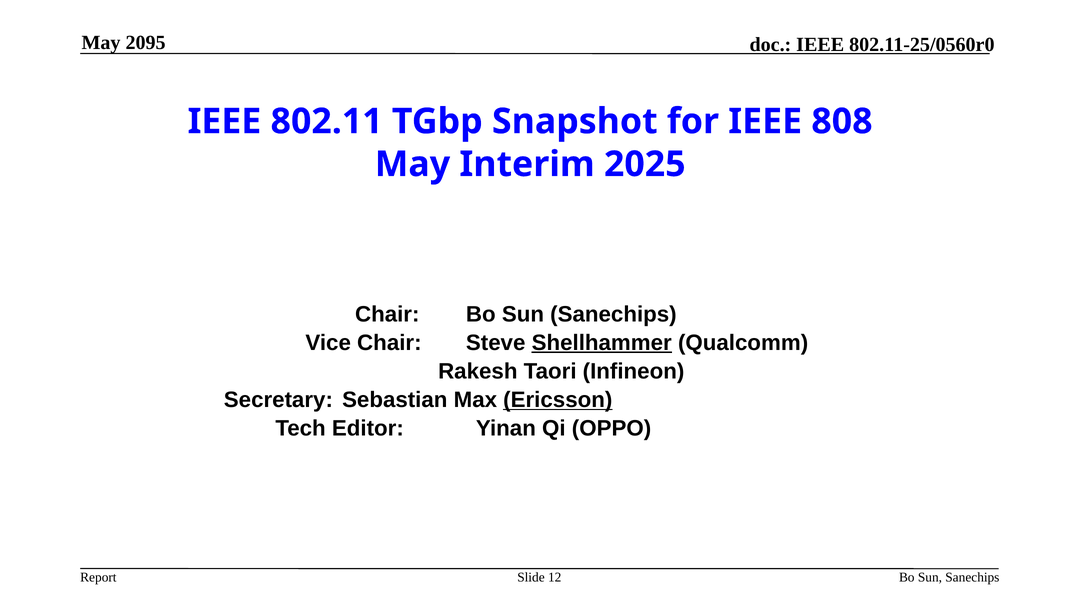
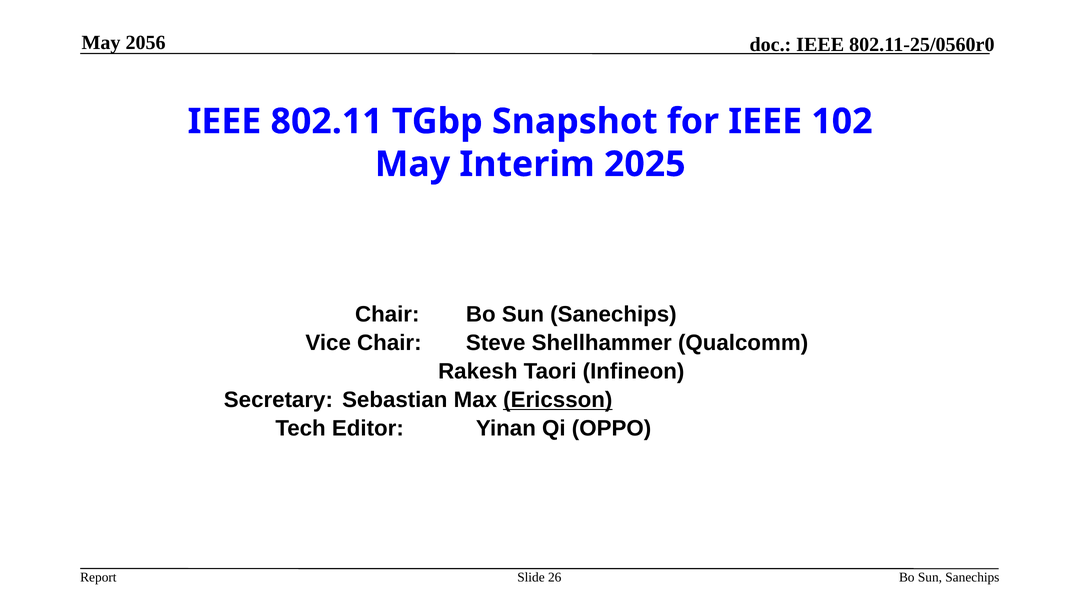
2095: 2095 -> 2056
808: 808 -> 102
Shellhammer underline: present -> none
12: 12 -> 26
